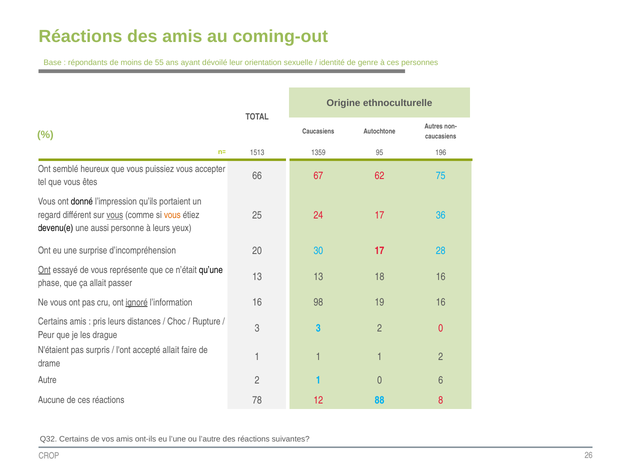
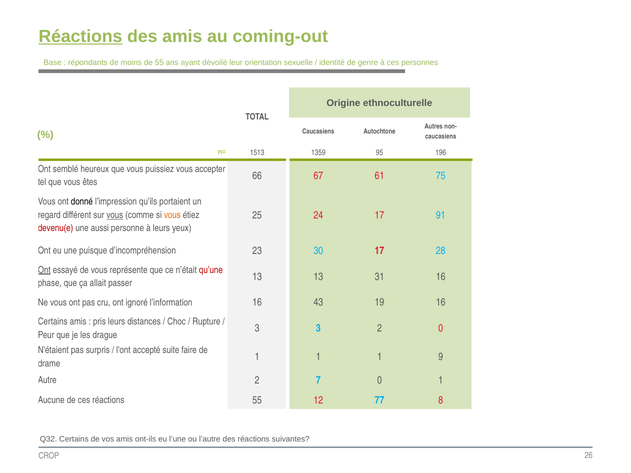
Réactions at (80, 36) underline: none -> present
62: 62 -> 61
36: 36 -> 91
devenu(e colour: black -> red
surprise: surprise -> puisque
20: 20 -> 23
qu’une colour: black -> red
18: 18 -> 31
ignoré underline: present -> none
98: 98 -> 43
accepté allait: allait -> suite
1 2: 2 -> 9
2 1: 1 -> 7
0 6: 6 -> 1
réactions 78: 78 -> 55
88: 88 -> 77
